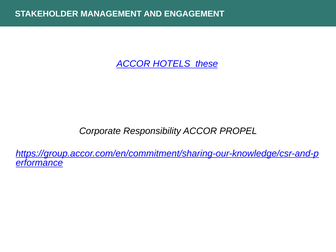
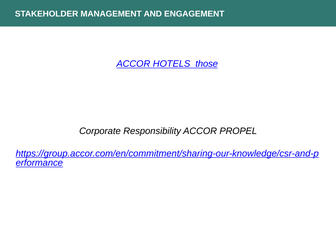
these: these -> those
